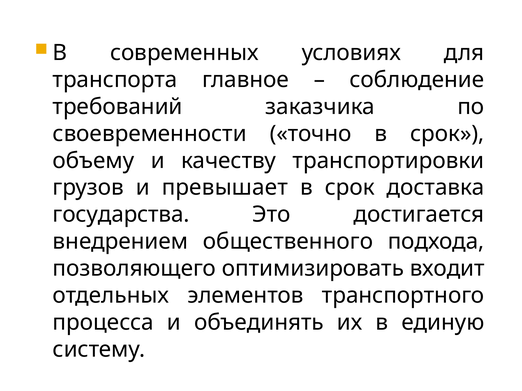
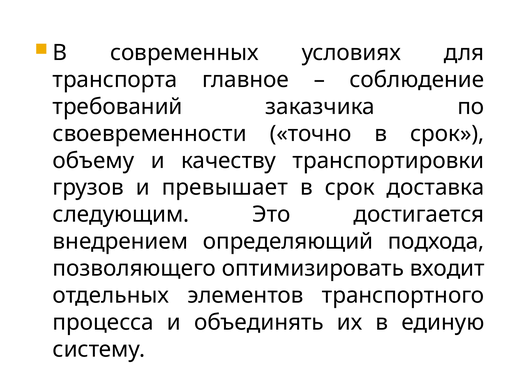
государства: государства -> следующим
общественного: общественного -> определяющий
